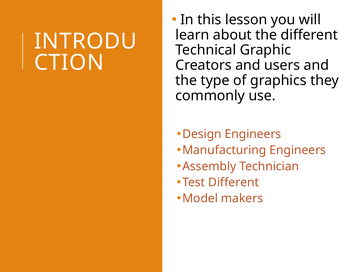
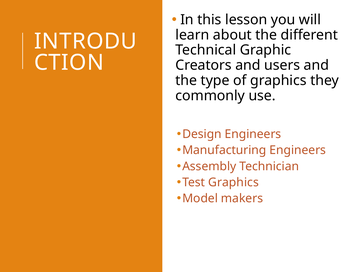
Test Different: Different -> Graphics
